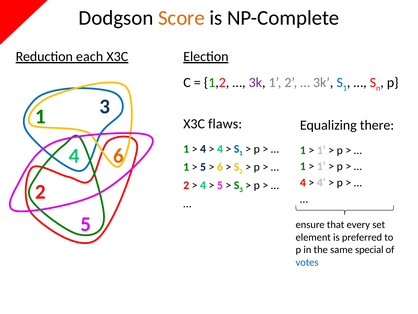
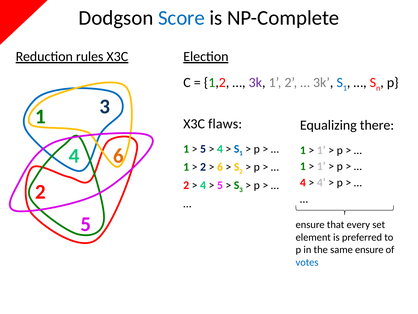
Score colour: orange -> blue
each: each -> rules
4 at (203, 149): 4 -> 5
5 at (203, 167): 5 -> 2
same special: special -> ensure
